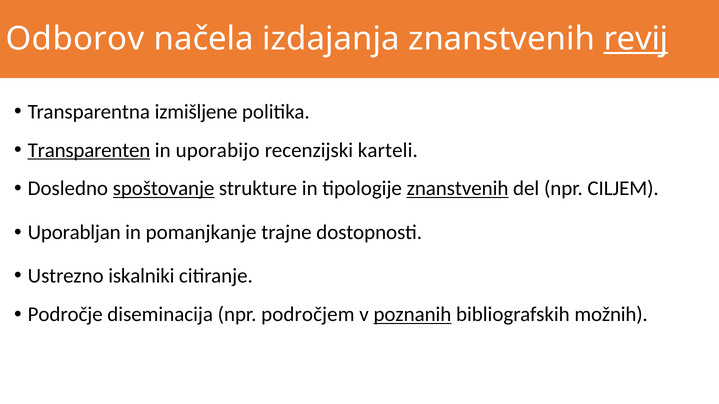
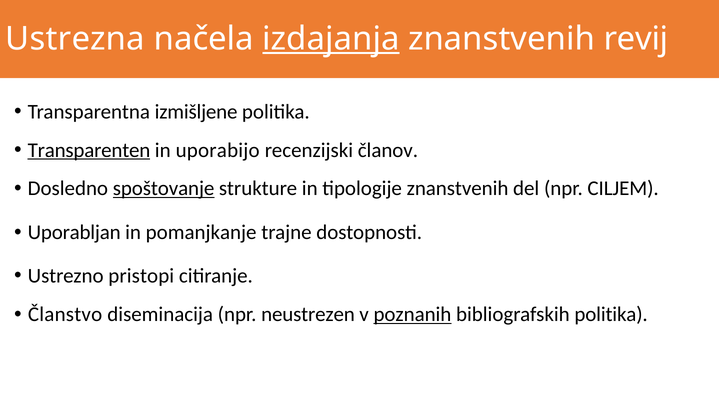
Odborov: Odborov -> Ustrezna
izdajanja underline: none -> present
revij underline: present -> none
karteli: karteli -> članov
znanstvenih at (458, 189) underline: present -> none
iskalniki: iskalniki -> pristopi
Področje: Področje -> Članstvo
področjem: področjem -> neustrezen
bibliografskih možnih: možnih -> politika
